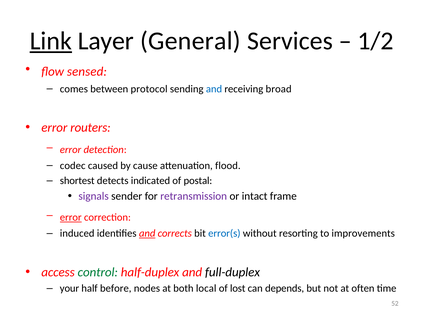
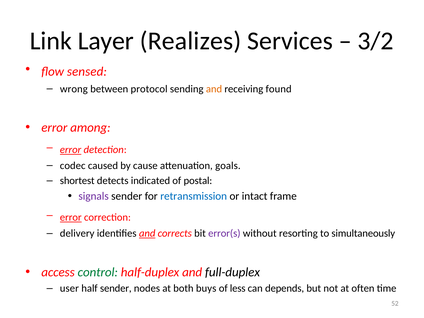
Link underline: present -> none
General: General -> Realizes
1/2: 1/2 -> 3/2
comes: comes -> wrong
and at (214, 89) colour: blue -> orange
broad: broad -> found
routers: routers -> among
error at (71, 150) underline: none -> present
flood: flood -> goals
retransmission colour: purple -> blue
induced: induced -> delivery
error(s colour: blue -> purple
improvements: improvements -> simultaneously
your: your -> user
half before: before -> sender
local: local -> buys
lost: lost -> less
